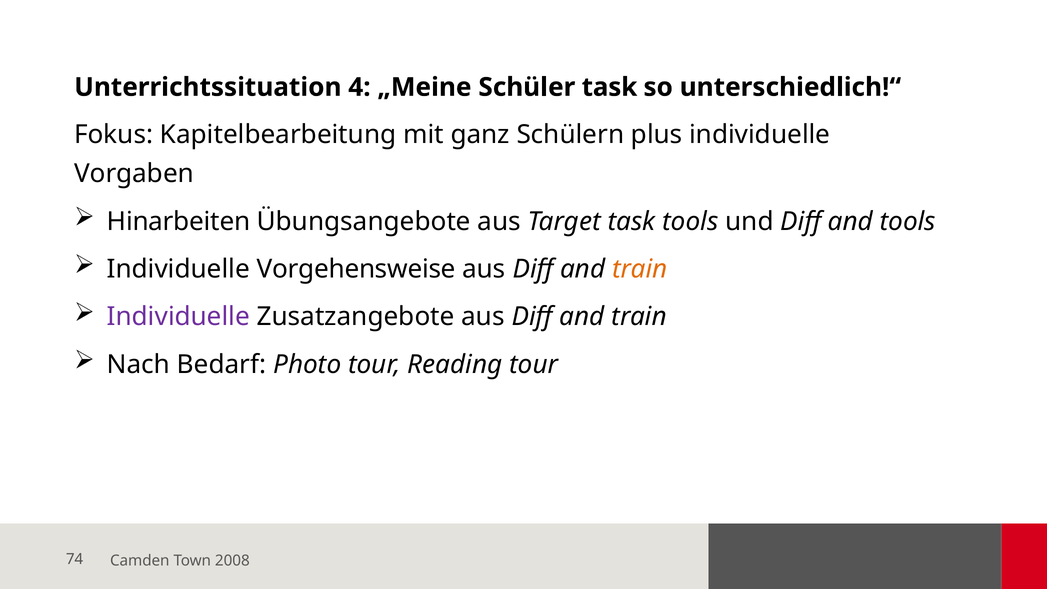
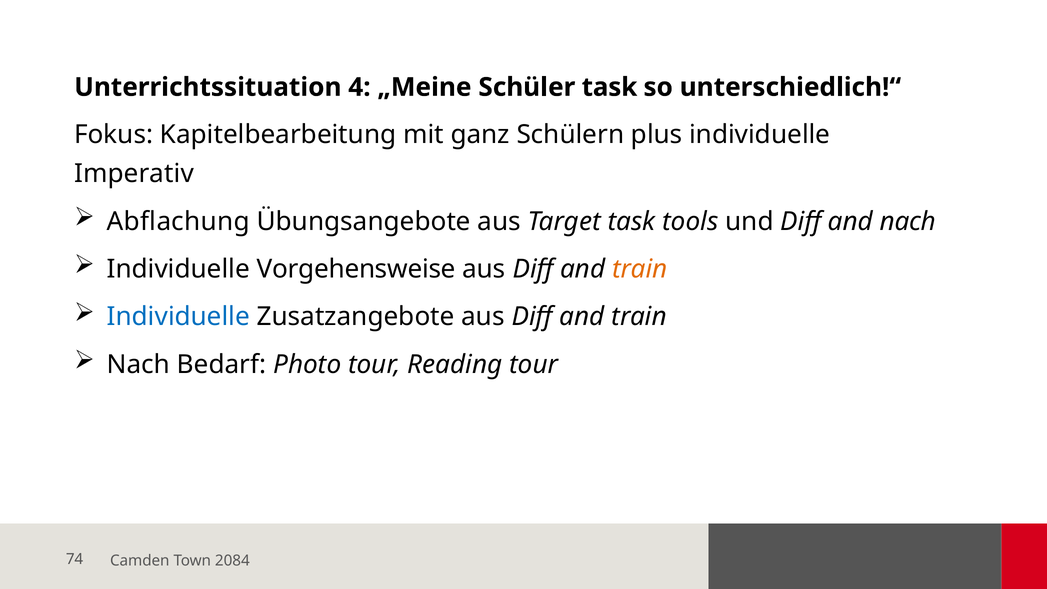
Vorgaben: Vorgaben -> Imperativ
Hinarbeiten: Hinarbeiten -> Abflachung
and tools: tools -> nach
Individuelle at (178, 317) colour: purple -> blue
2008: 2008 -> 2084
